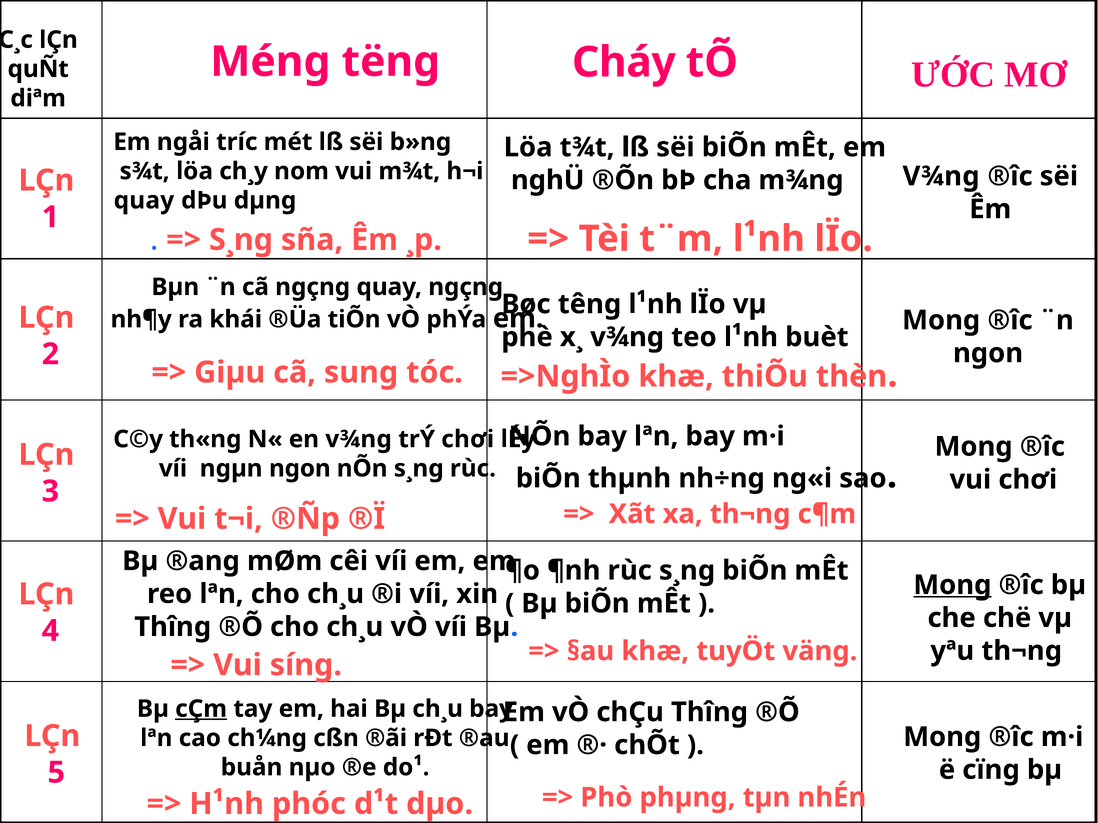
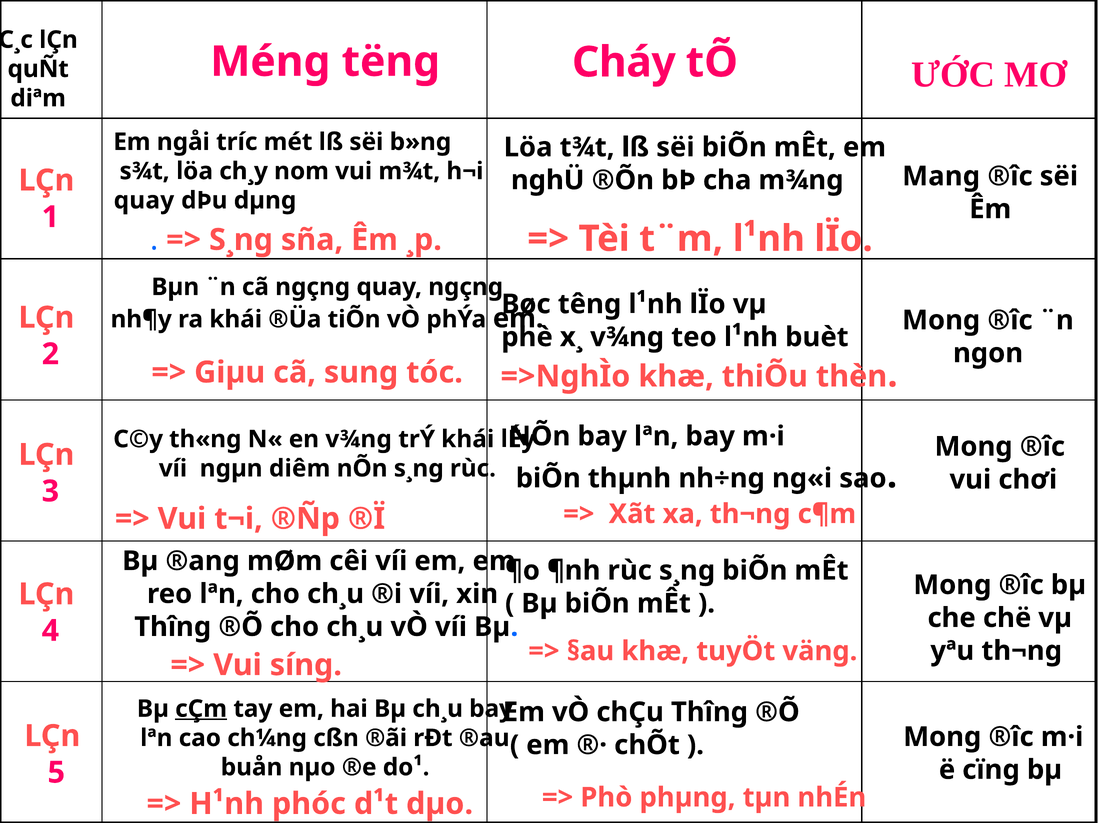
m¾ng V¾ng: V¾ng -> Mang
trÝ chơi: chơi -> khái
ngµn ngon: ngon -> diêm
Mong at (952, 585) underline: present -> none
